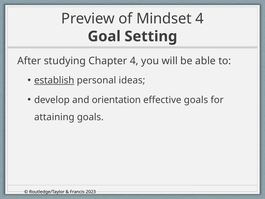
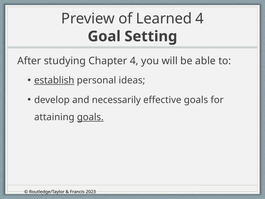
Mindset: Mindset -> Learned
orientation: orientation -> necessarily
goals at (90, 117) underline: none -> present
